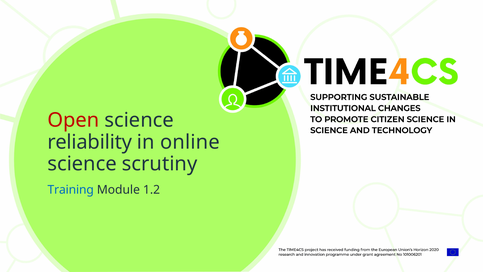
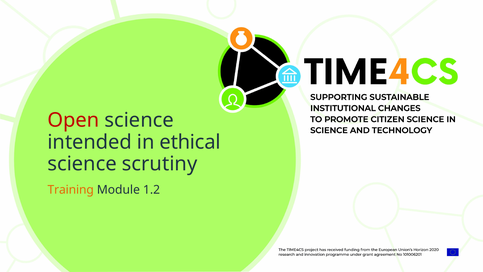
reliability: reliability -> intended
online: online -> ethical
Training colour: blue -> orange
